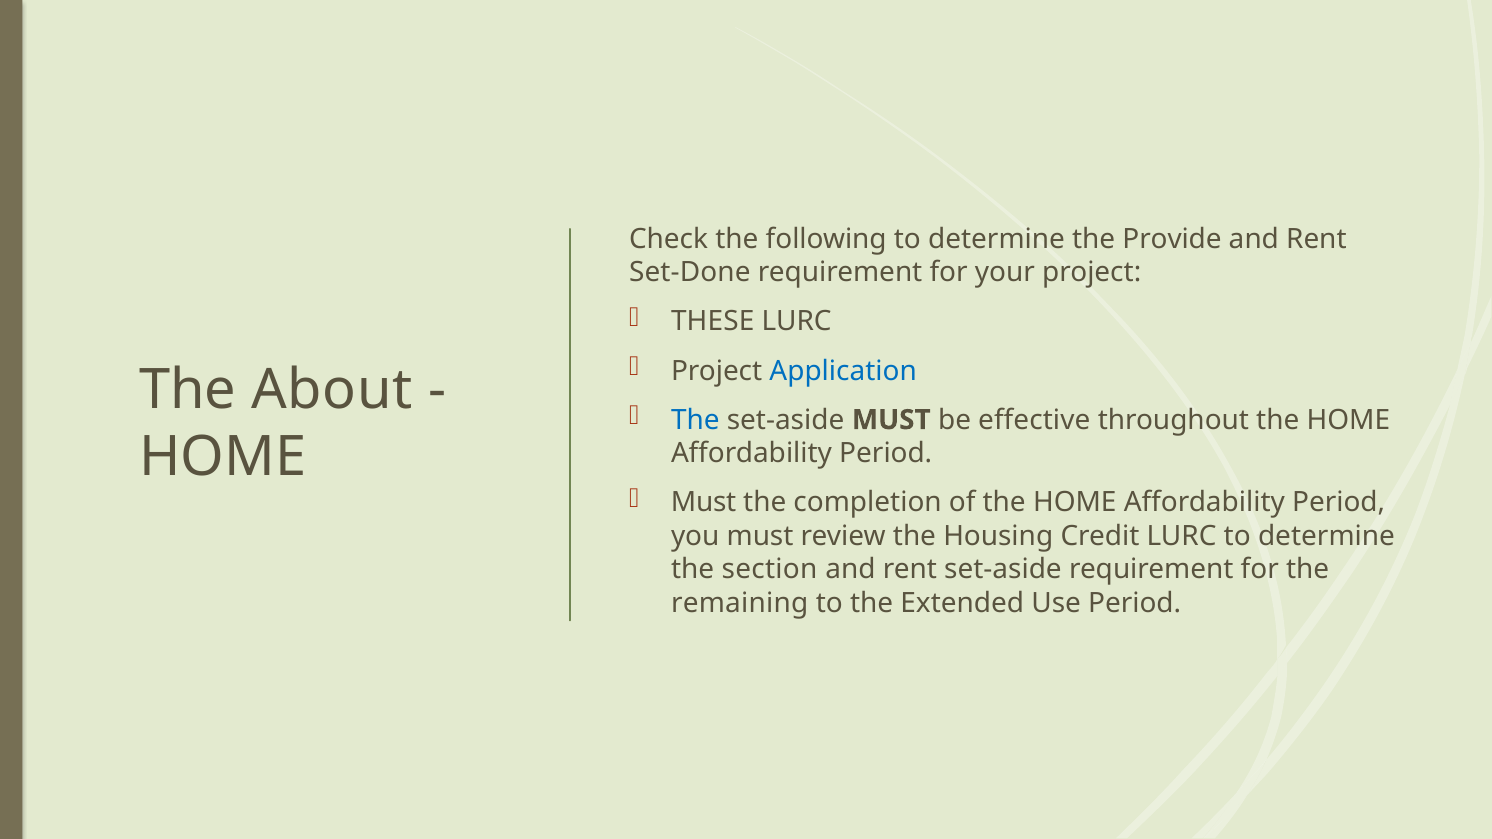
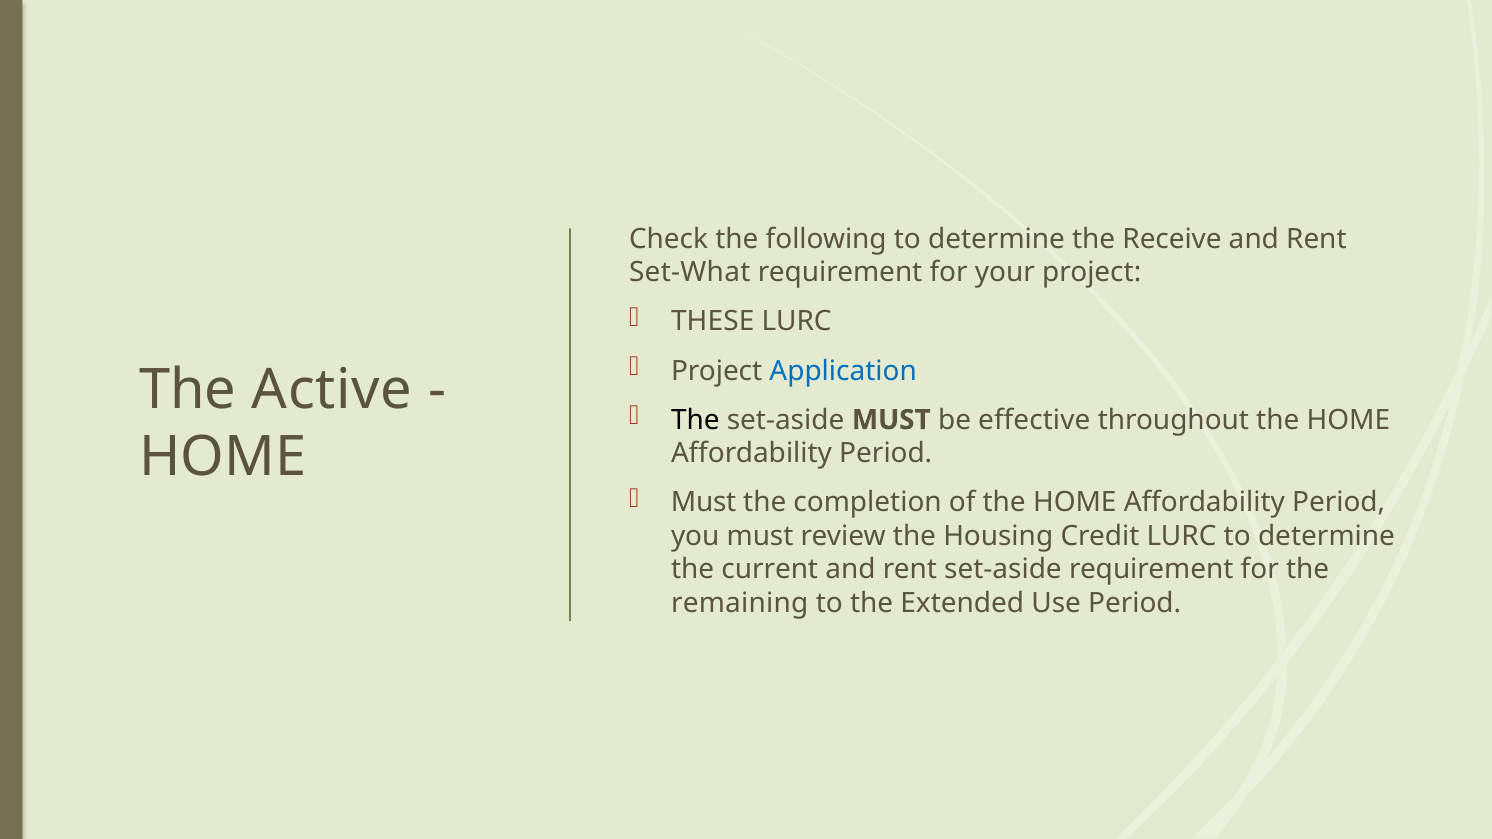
Provide: Provide -> Receive
Set-Done: Set-Done -> Set-What
About: About -> Active
The at (695, 420) colour: blue -> black
section: section -> current
